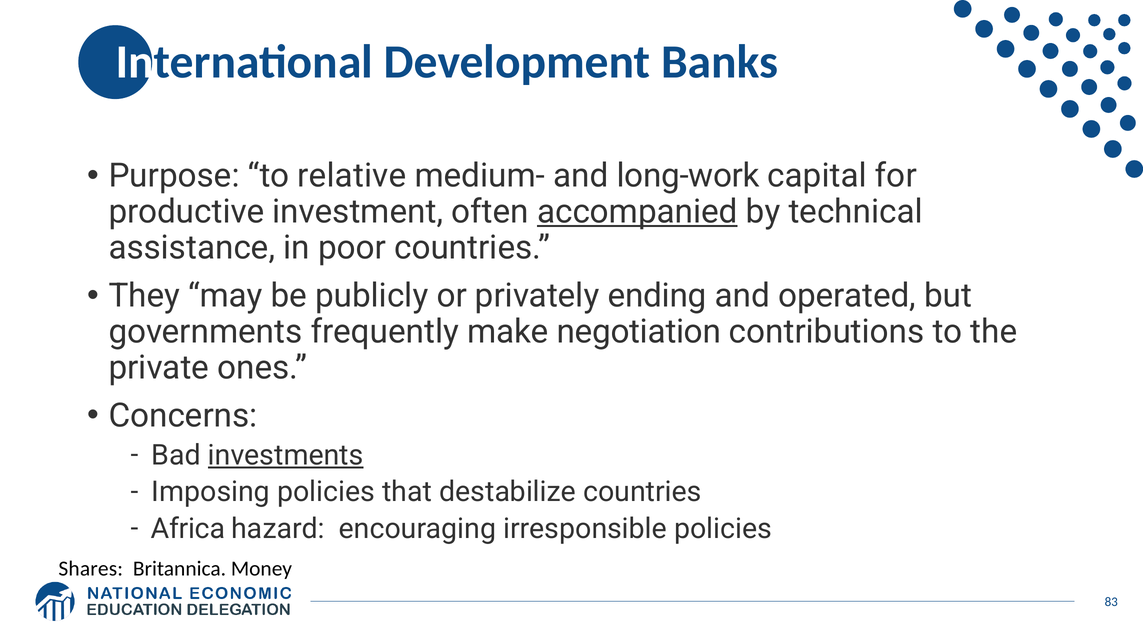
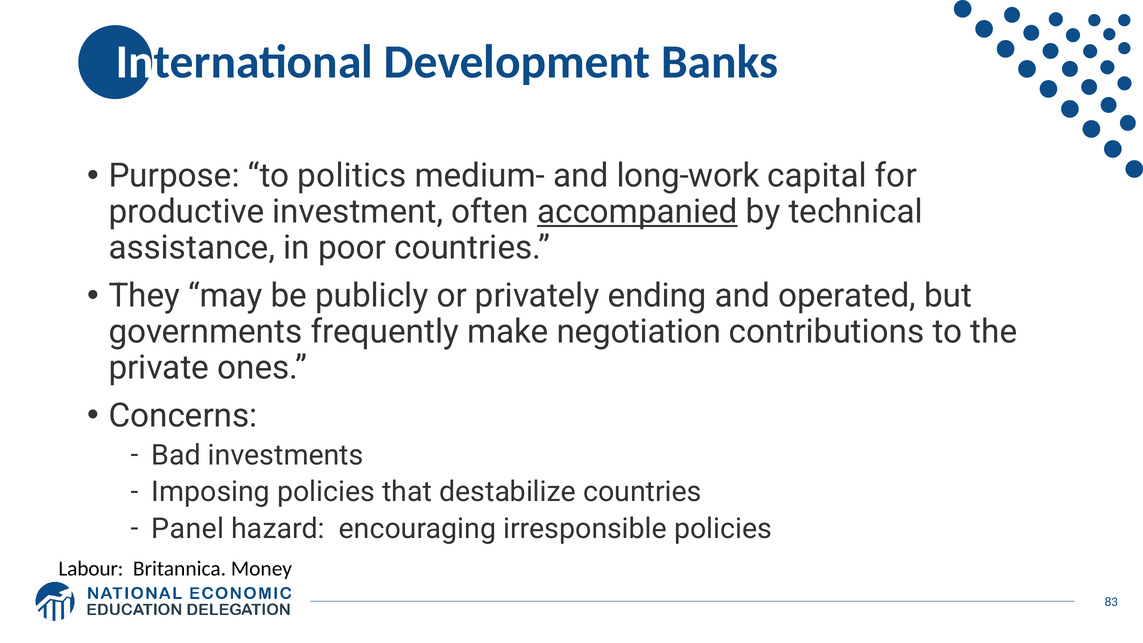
relative: relative -> politics
investments underline: present -> none
Africa: Africa -> Panel
Shares: Shares -> Labour
